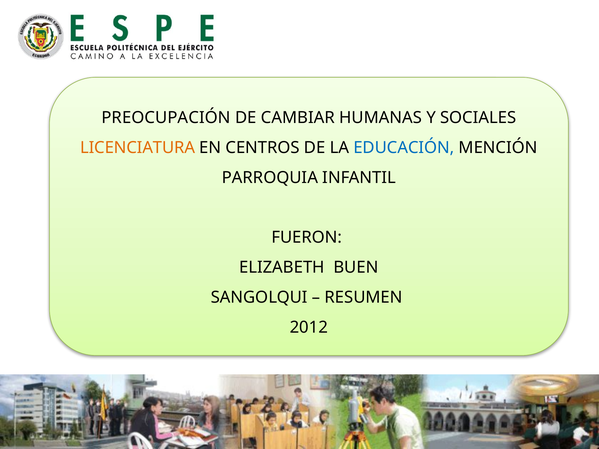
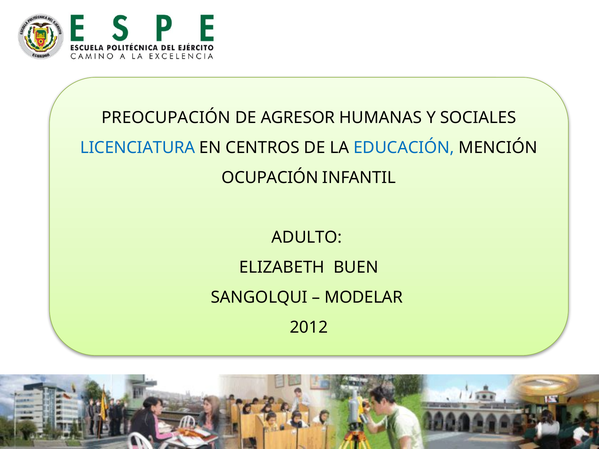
CAMBIAR: CAMBIAR -> AGRESOR
LICENCIATURA colour: orange -> blue
PARROQUIA: PARROQUIA -> OCUPACIÓN
FUERON: FUERON -> ADULTO
RESUMEN: RESUMEN -> MODELAR
